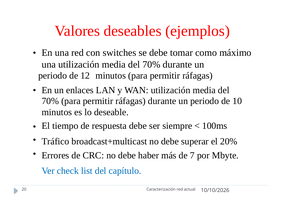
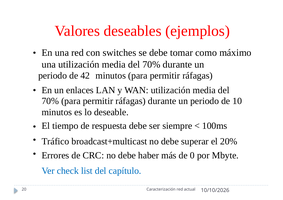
12: 12 -> 42
7: 7 -> 0
